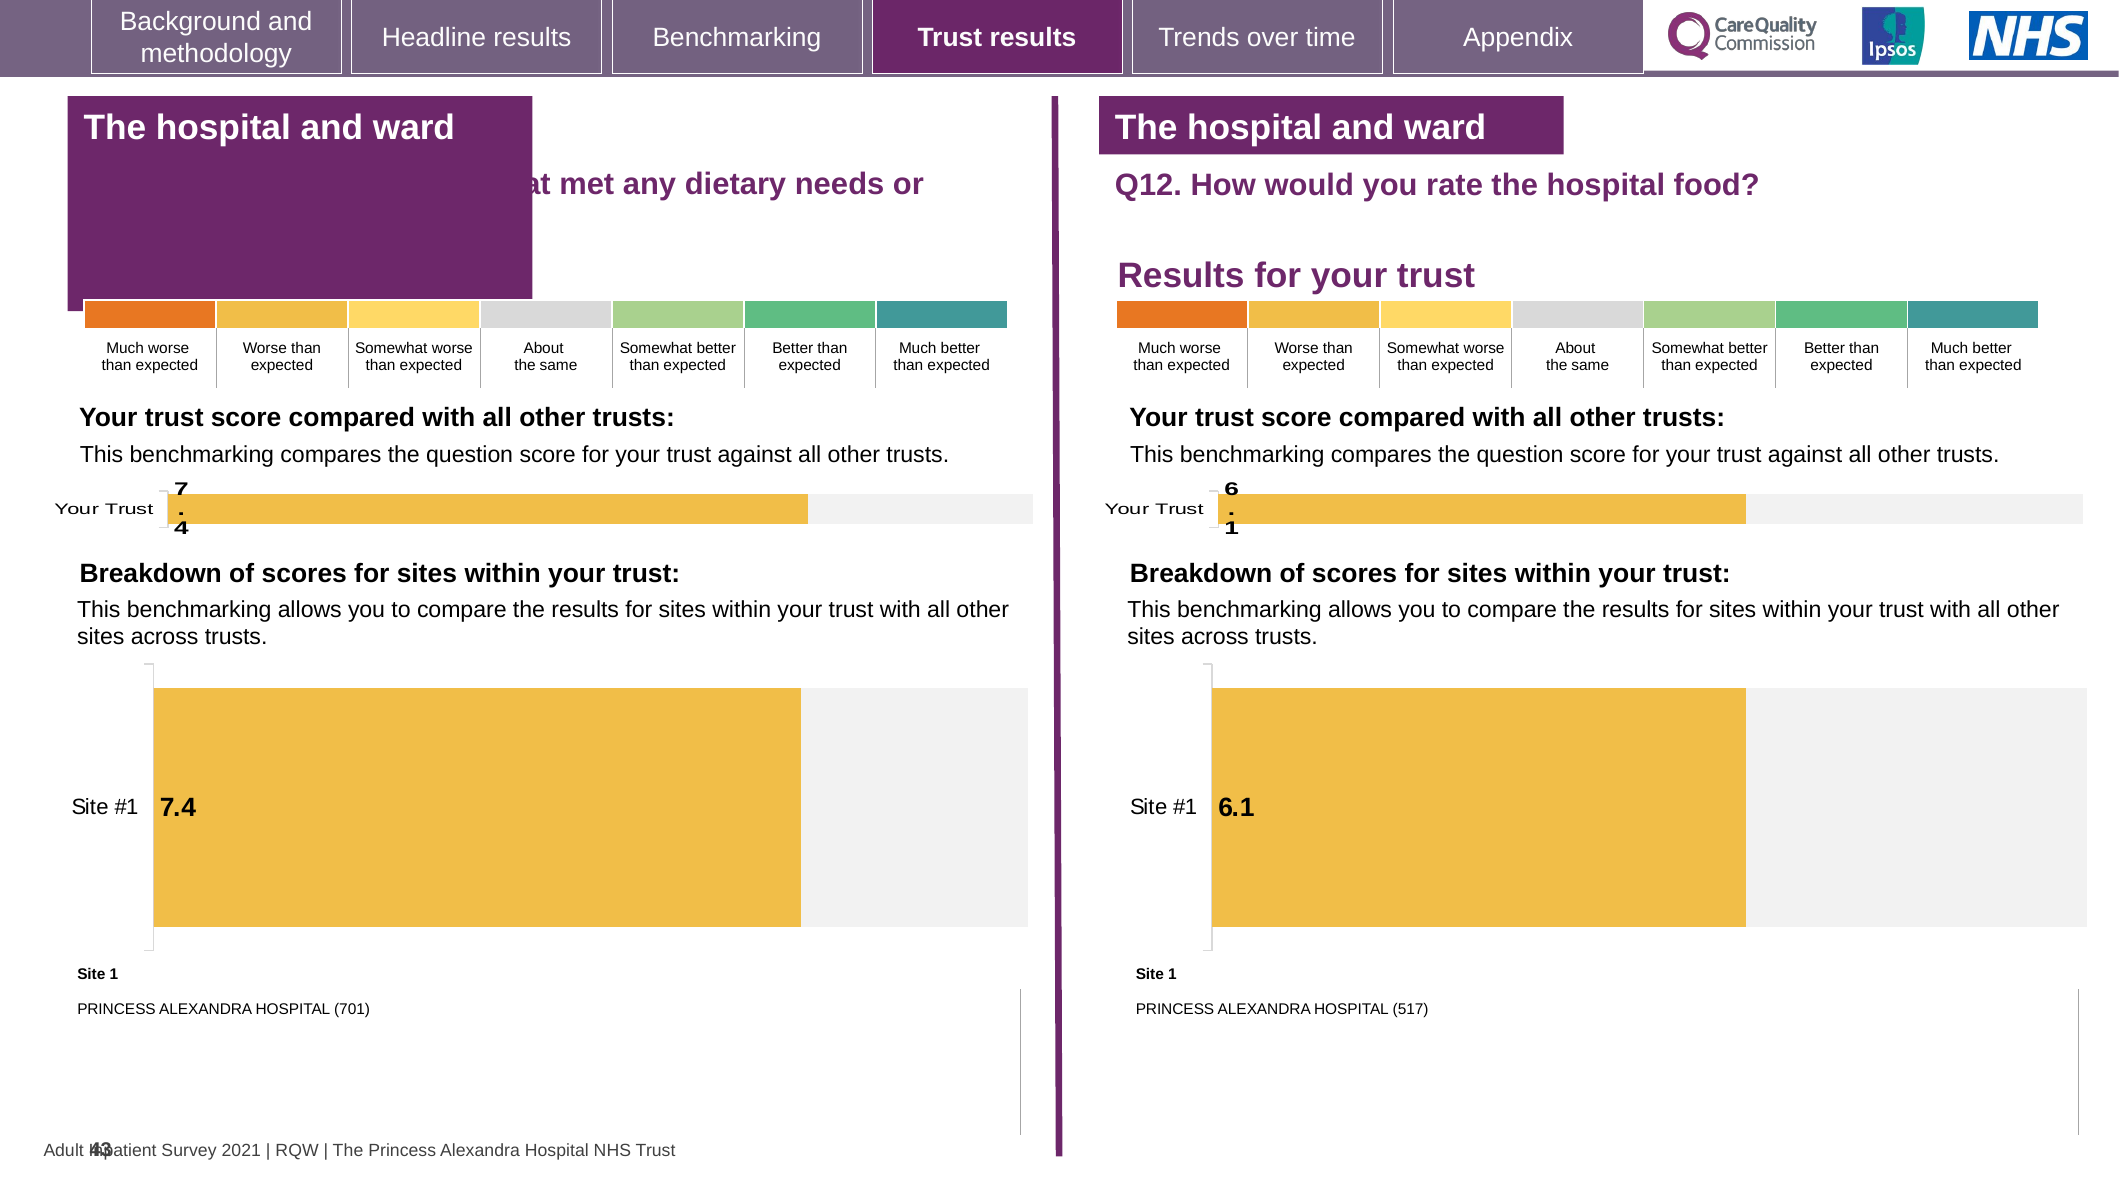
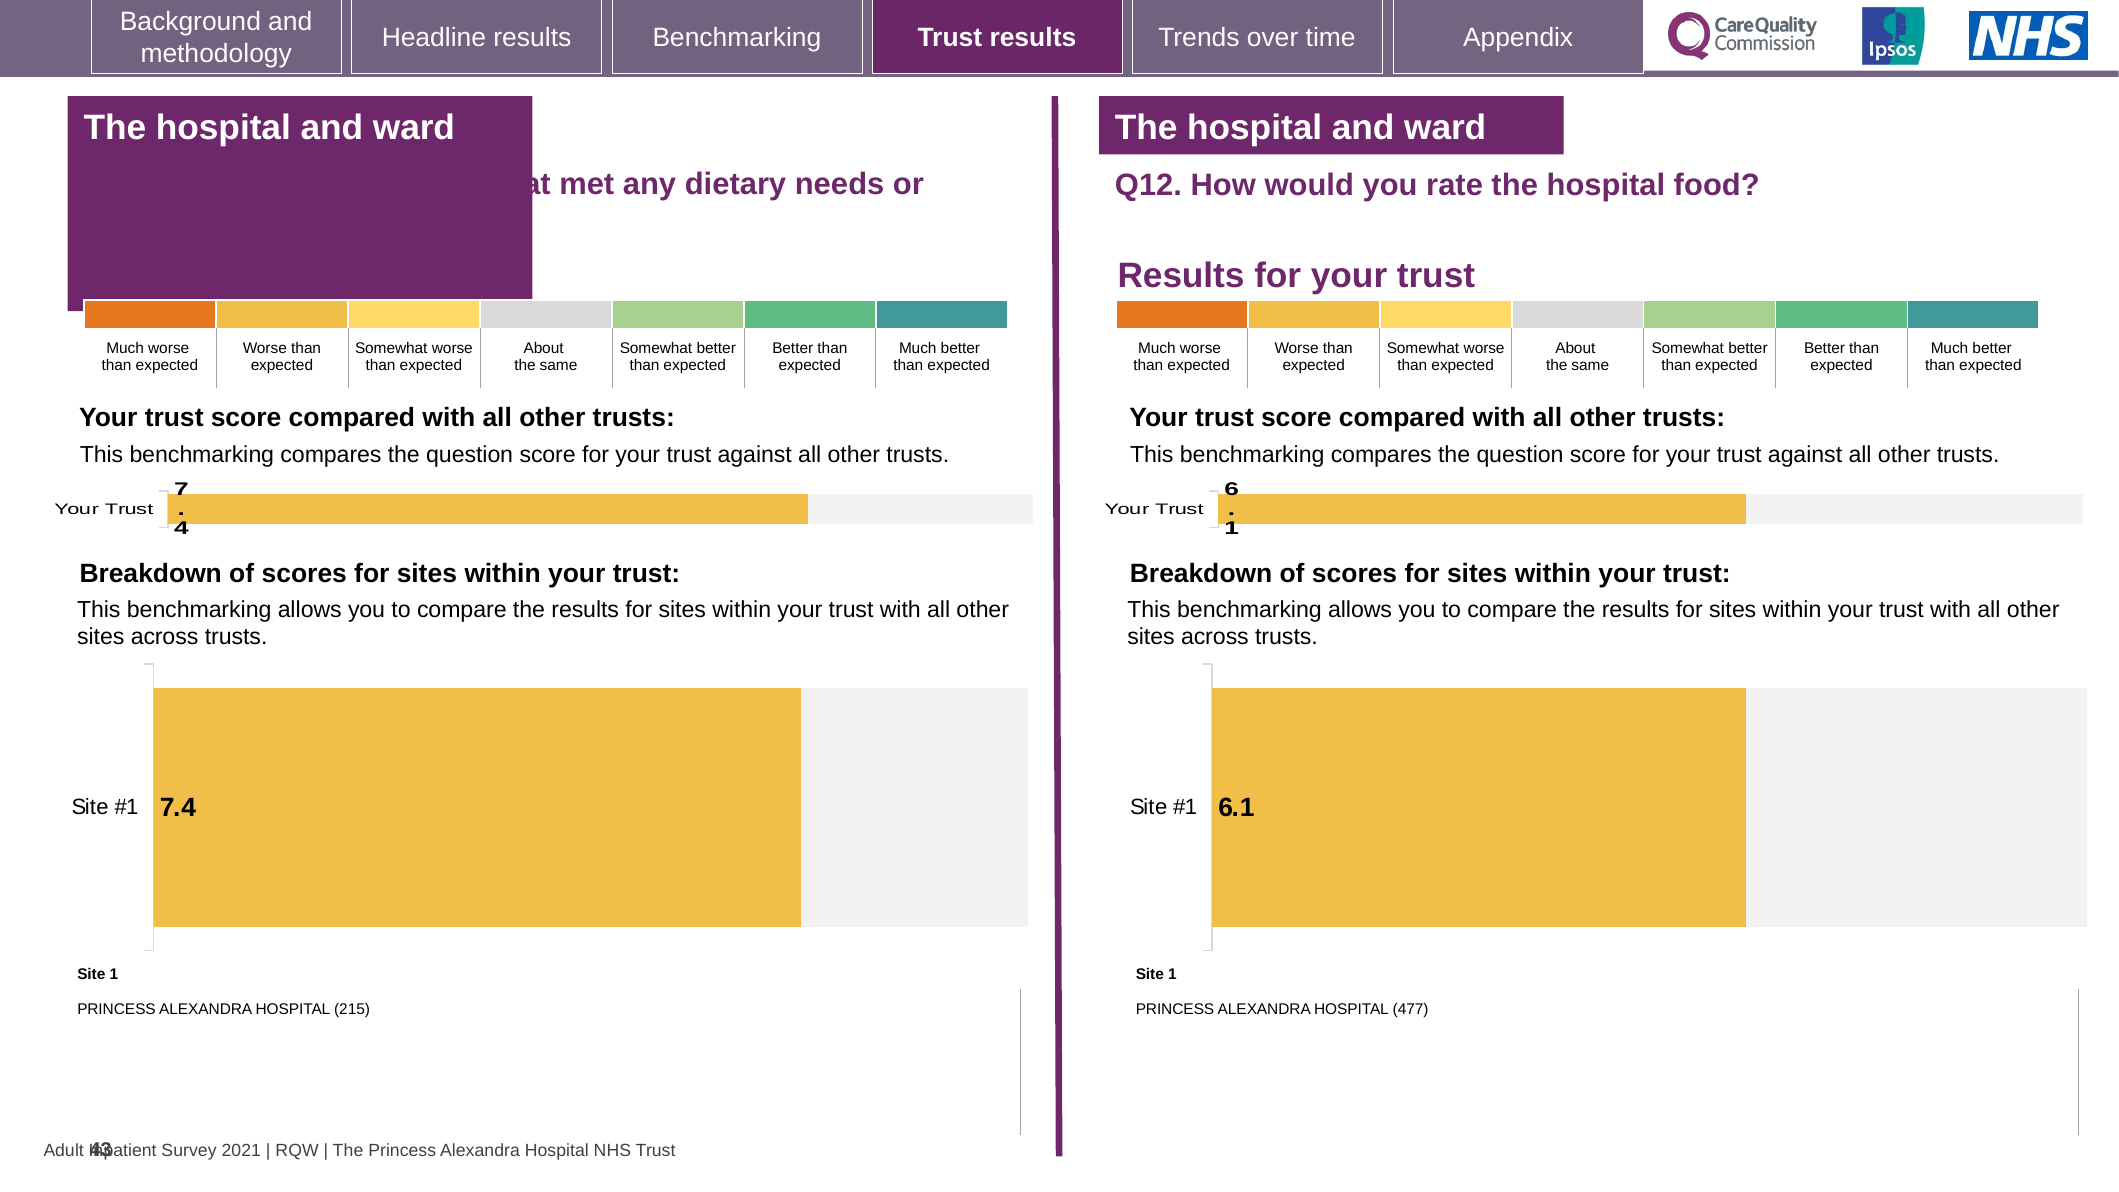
701: 701 -> 215
517: 517 -> 477
